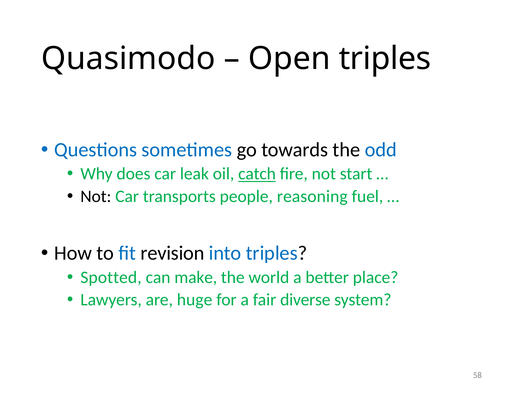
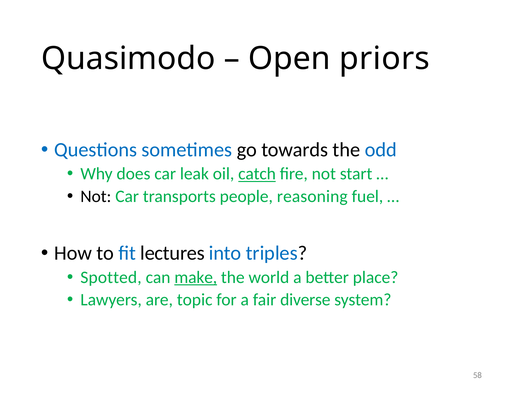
Open triples: triples -> priors
revision: revision -> lectures
make underline: none -> present
huge: huge -> topic
